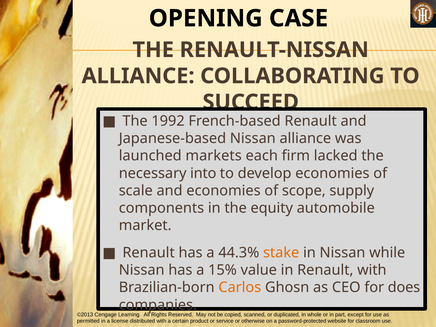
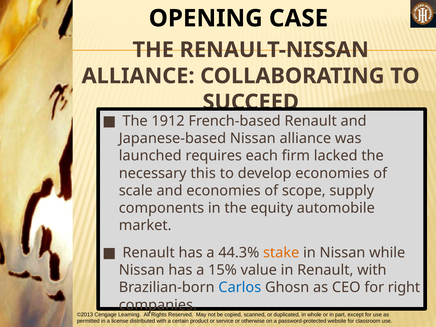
1992: 1992 -> 1912
markets: markets -> requires
into: into -> this
Carlos colour: orange -> blue
does: does -> right
